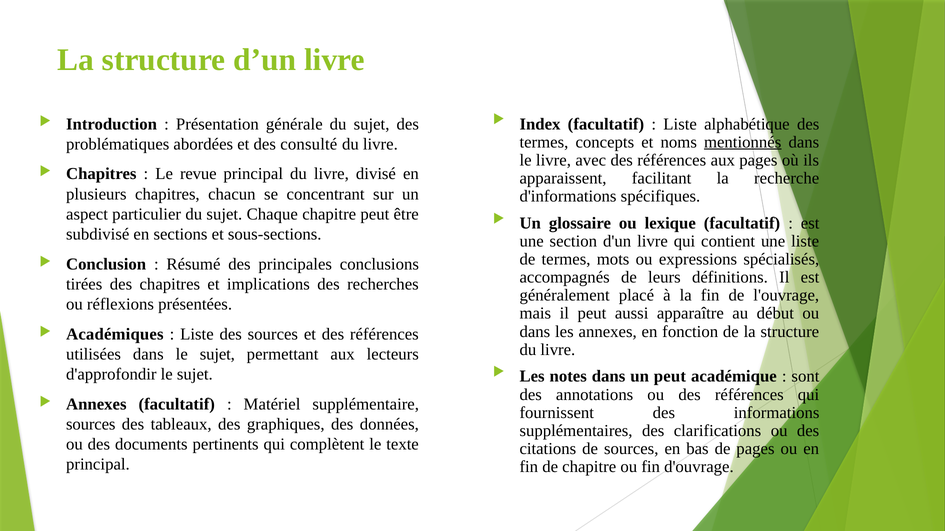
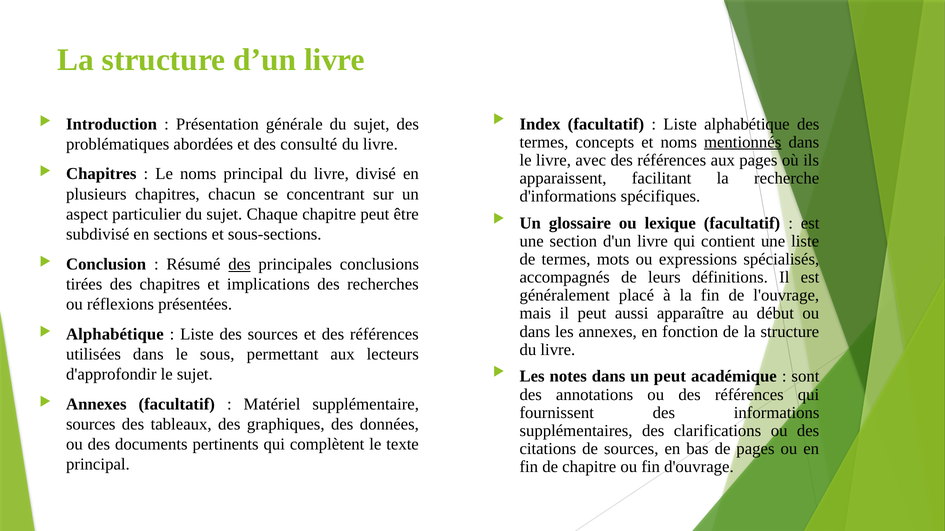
Le revue: revue -> noms
des at (239, 264) underline: none -> present
Académiques at (115, 334): Académiques -> Alphabétique
dans le sujet: sujet -> sous
